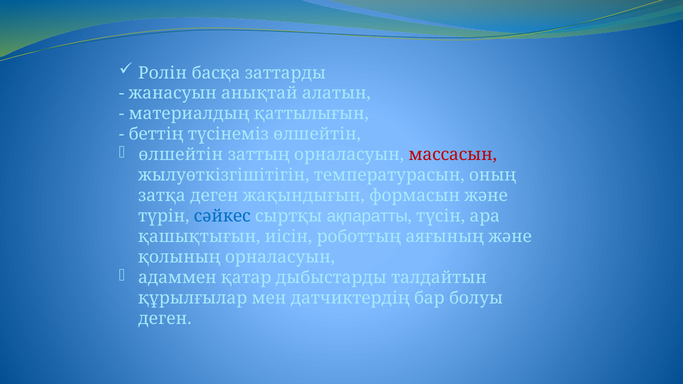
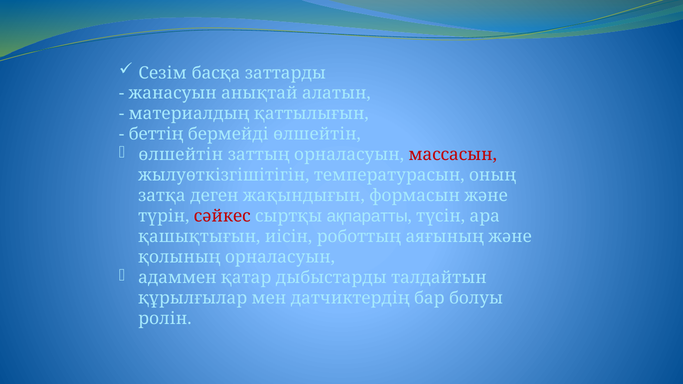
Ролін: Ролін -> Сезім
түсінеміз: түсінеміз -> бермейді
сәйкес colour: blue -> red
деген at (165, 319): деген -> ролін
